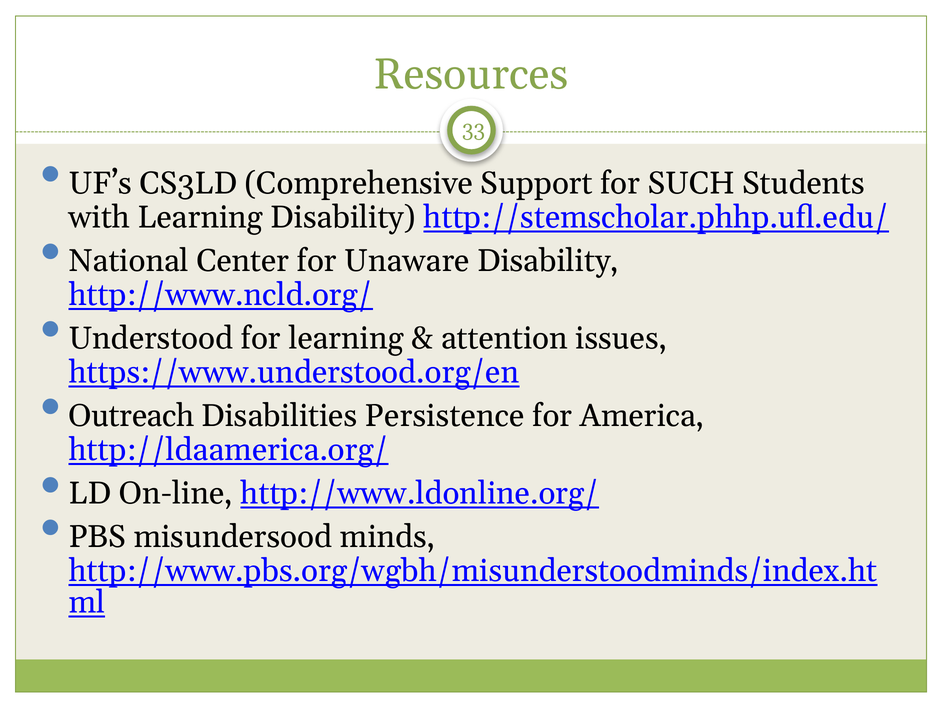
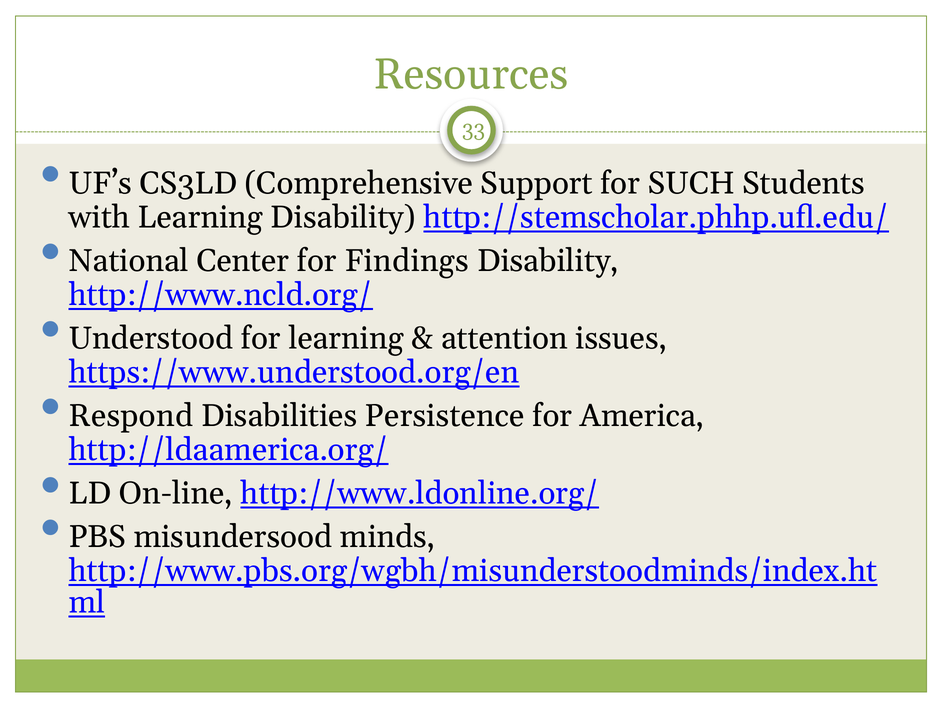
Unaware: Unaware -> Findings
Outreach: Outreach -> Respond
